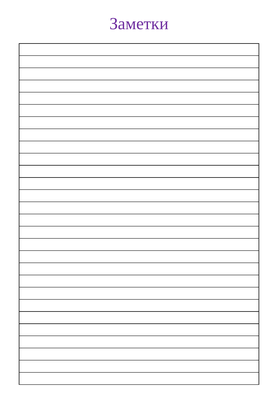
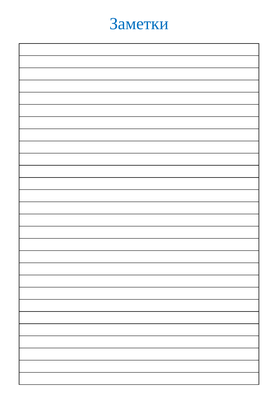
Заметки colour: purple -> blue
